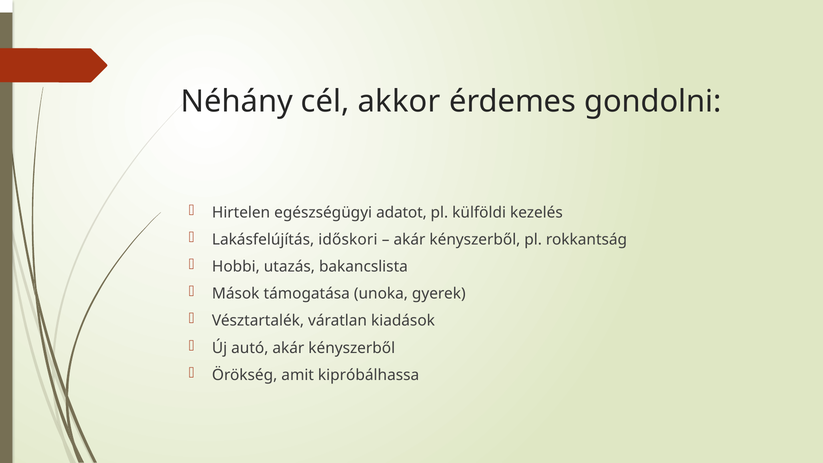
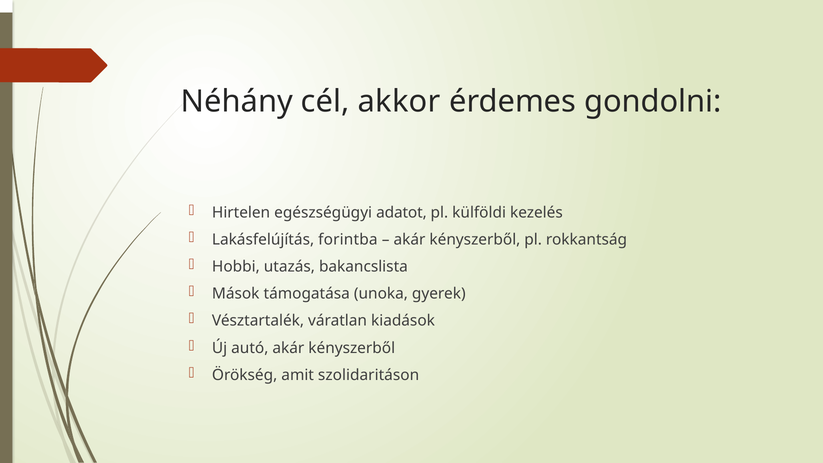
időskori: időskori -> forintba
kipróbálhassa: kipróbálhassa -> szolidaritáson
